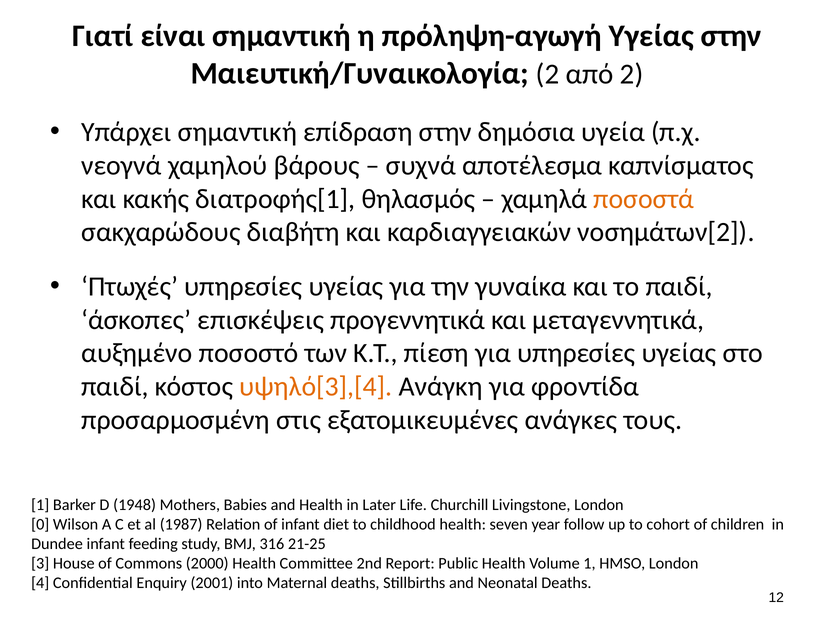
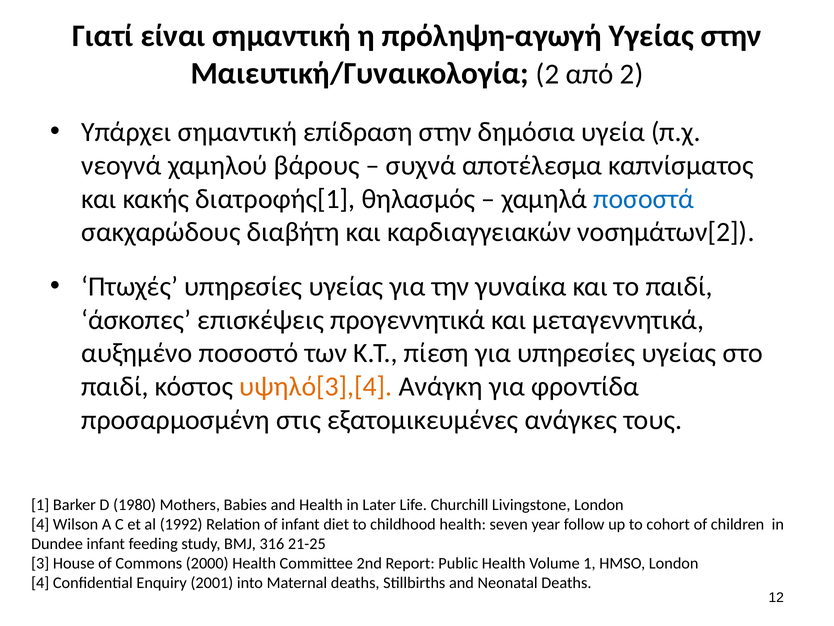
ποσοστά colour: orange -> blue
1948: 1948 -> 1980
0 at (40, 524): 0 -> 4
1987: 1987 -> 1992
